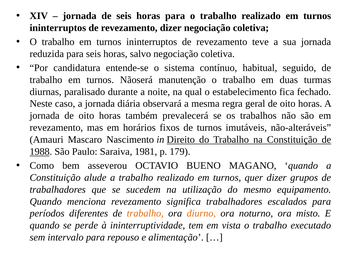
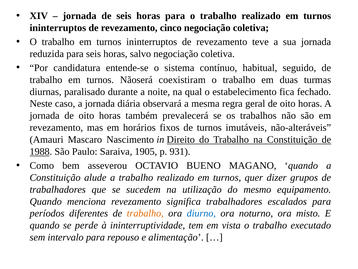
revezamento dizer: dizer -> cinco
manutenção: manutenção -> coexistiram
1981: 1981 -> 1905
179: 179 -> 931
diurno colour: orange -> blue
